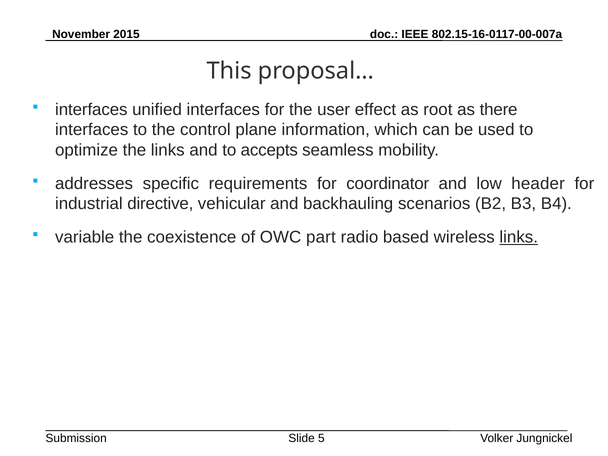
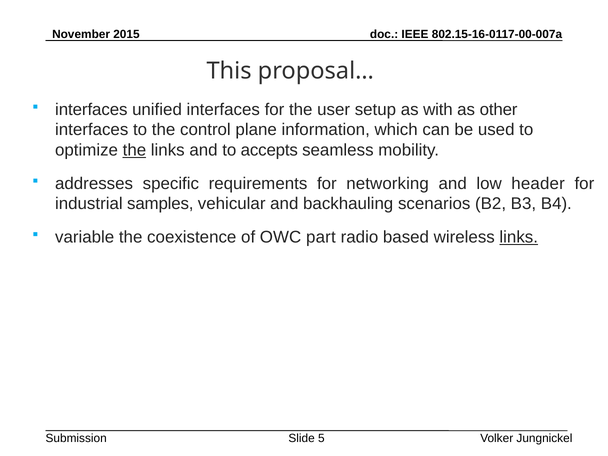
effect: effect -> setup
root: root -> with
there: there -> other
the at (134, 150) underline: none -> present
coordinator: coordinator -> networking
directive: directive -> samples
